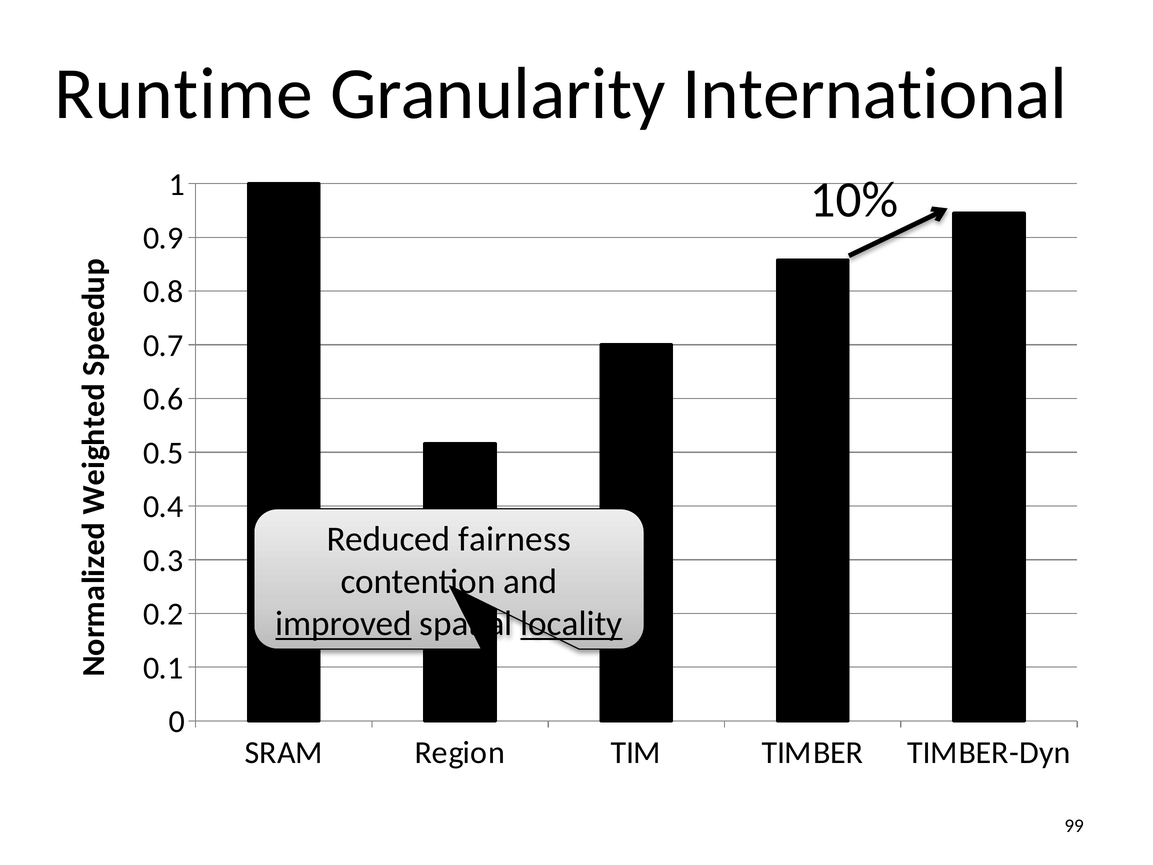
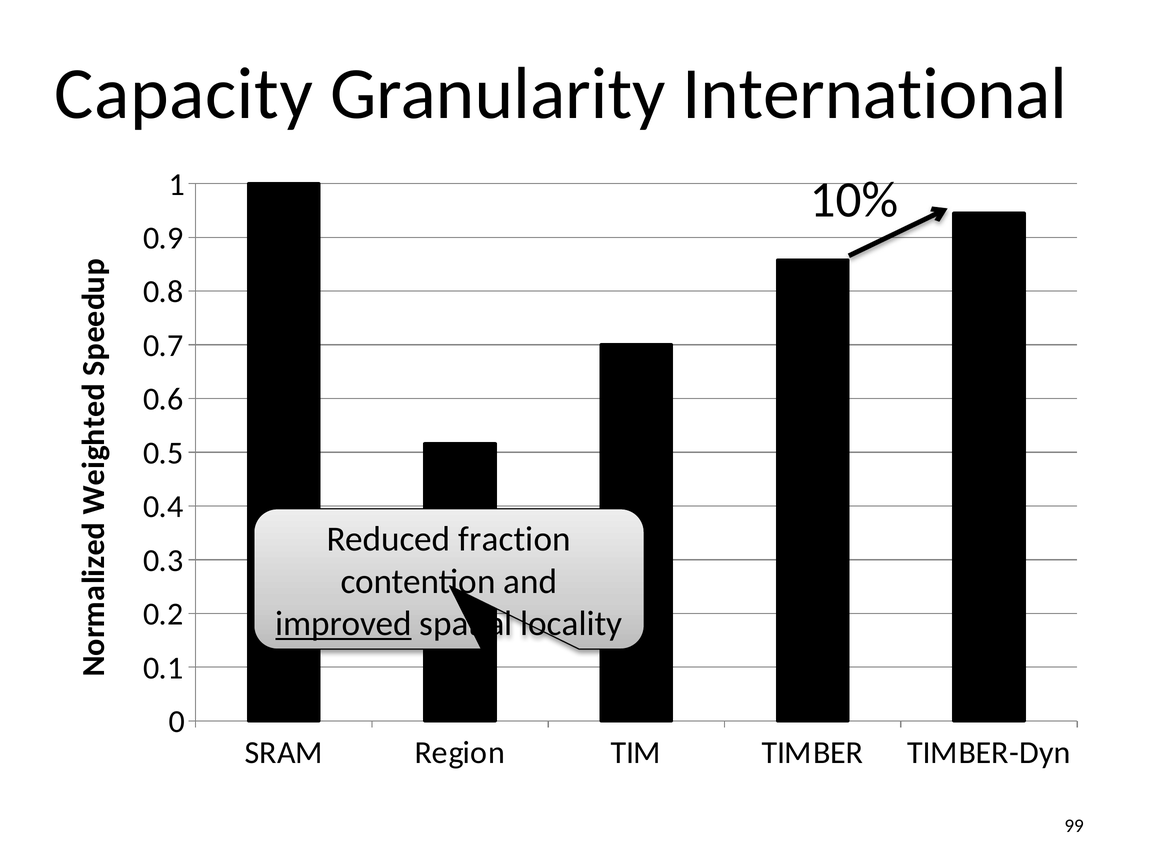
Runtime: Runtime -> Capacity
fairness: fairness -> fraction
locality underline: present -> none
